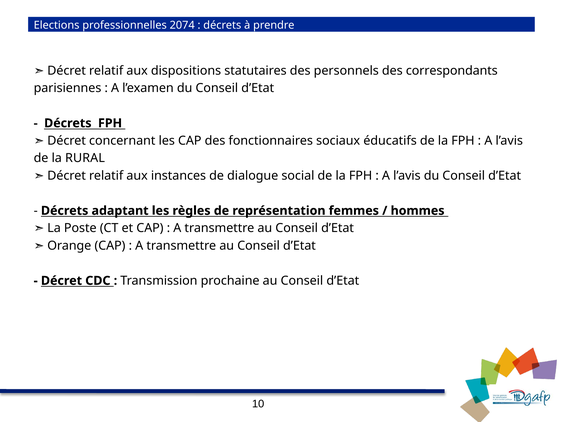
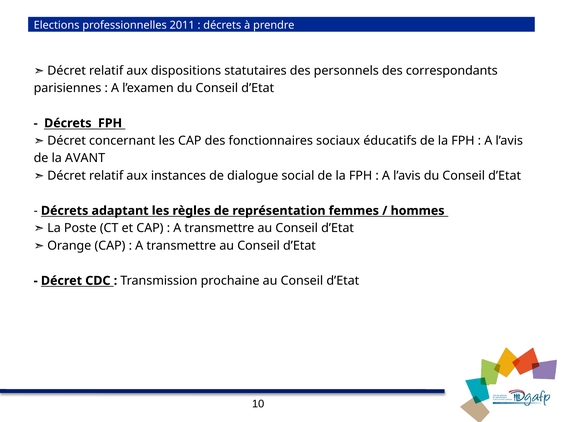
2074: 2074 -> 2011
RURAL: RURAL -> AVANT
